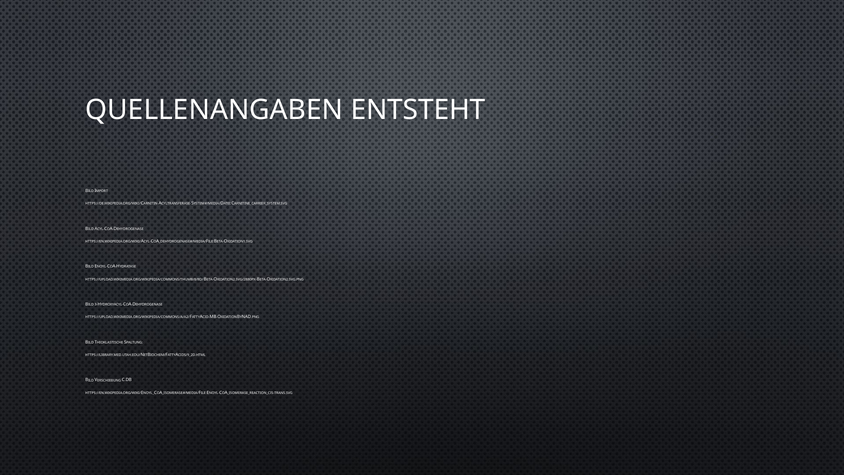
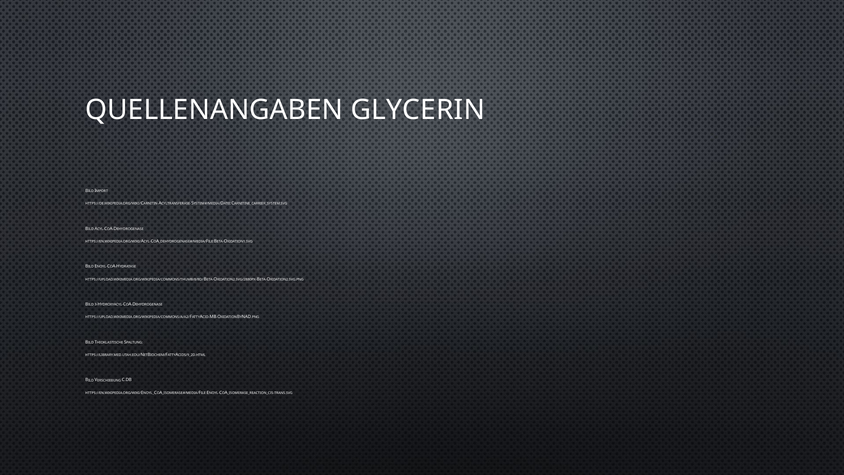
ENTSTEHT: ENTSTEHT -> GLYCERIN
